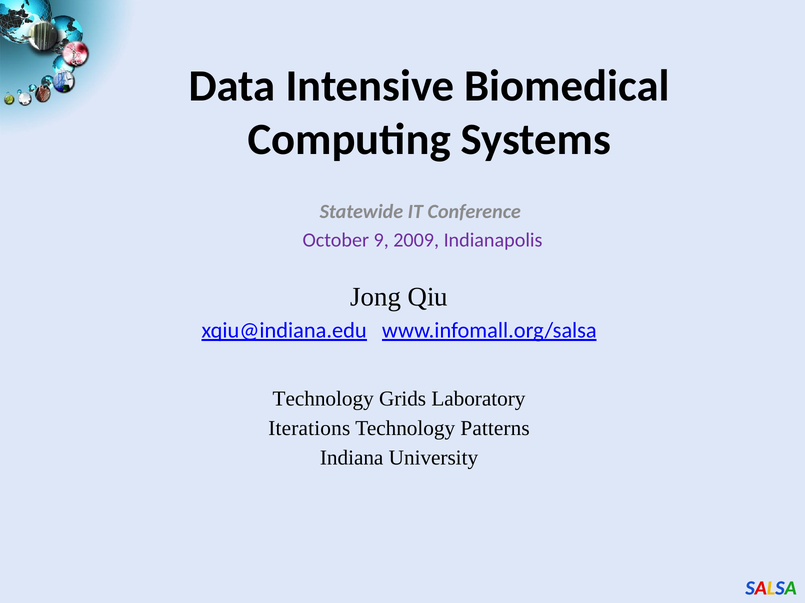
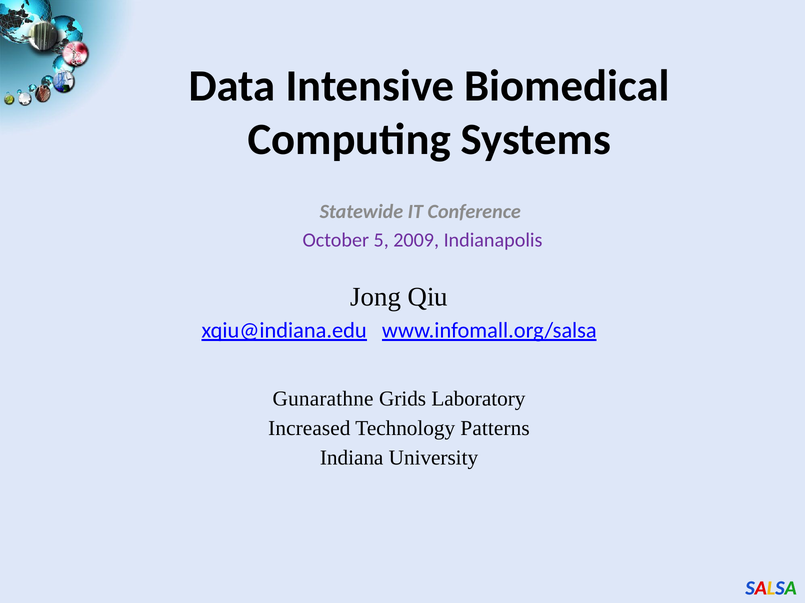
9: 9 -> 5
Technology at (323, 399): Technology -> Gunarathne
Iterations: Iterations -> Increased
